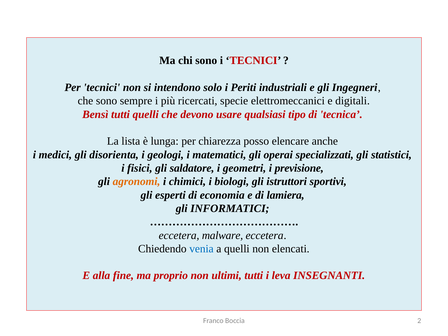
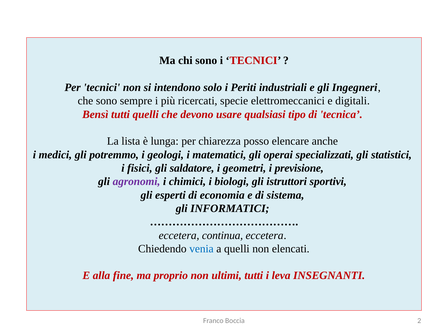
disorienta: disorienta -> potremmo
agronomi colour: orange -> purple
lamiera: lamiera -> sistema
malware: malware -> continua
